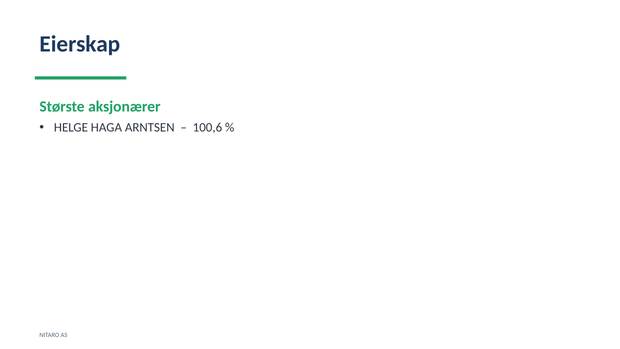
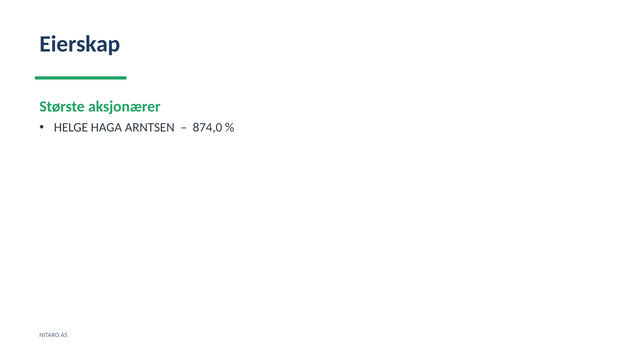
100,6: 100,6 -> 874,0
